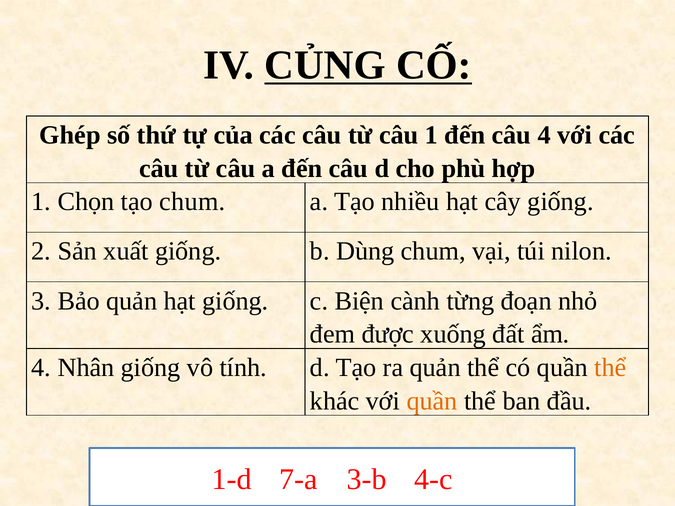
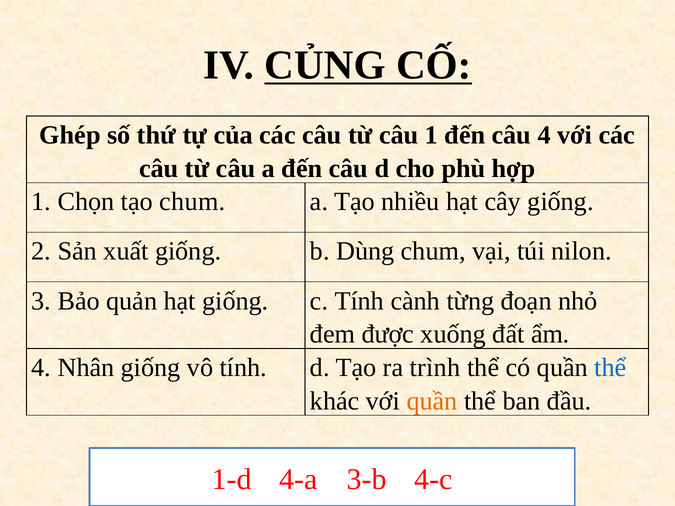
c Biện: Biện -> Tính
ra quản: quản -> trình
thể at (610, 368) colour: orange -> blue
7-a: 7-a -> 4-a
